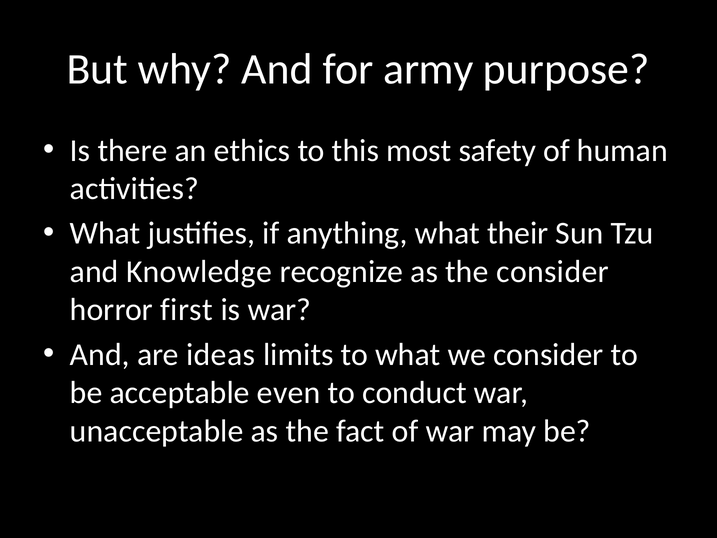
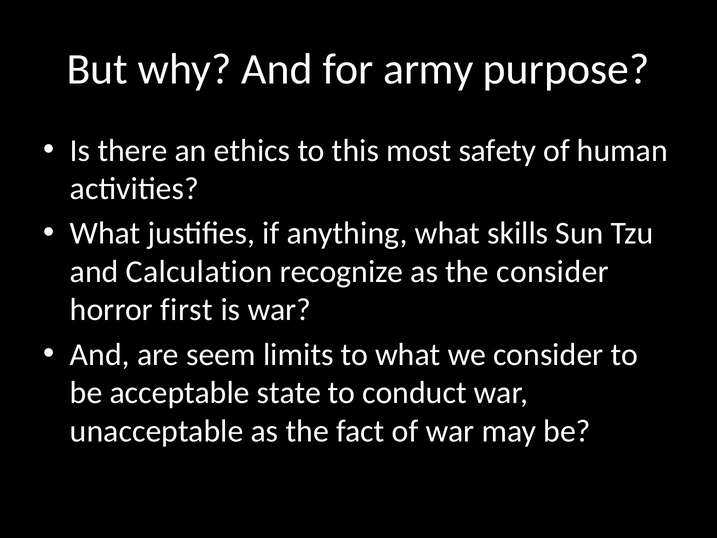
their: their -> skills
Knowledge: Knowledge -> Calculation
ideas: ideas -> seem
even: even -> state
